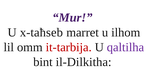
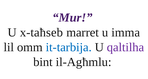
ilhom: ilhom -> imma
it-tarbija colour: red -> blue
il-Dilkitha: il-Dilkitha -> il-Agħmlu
